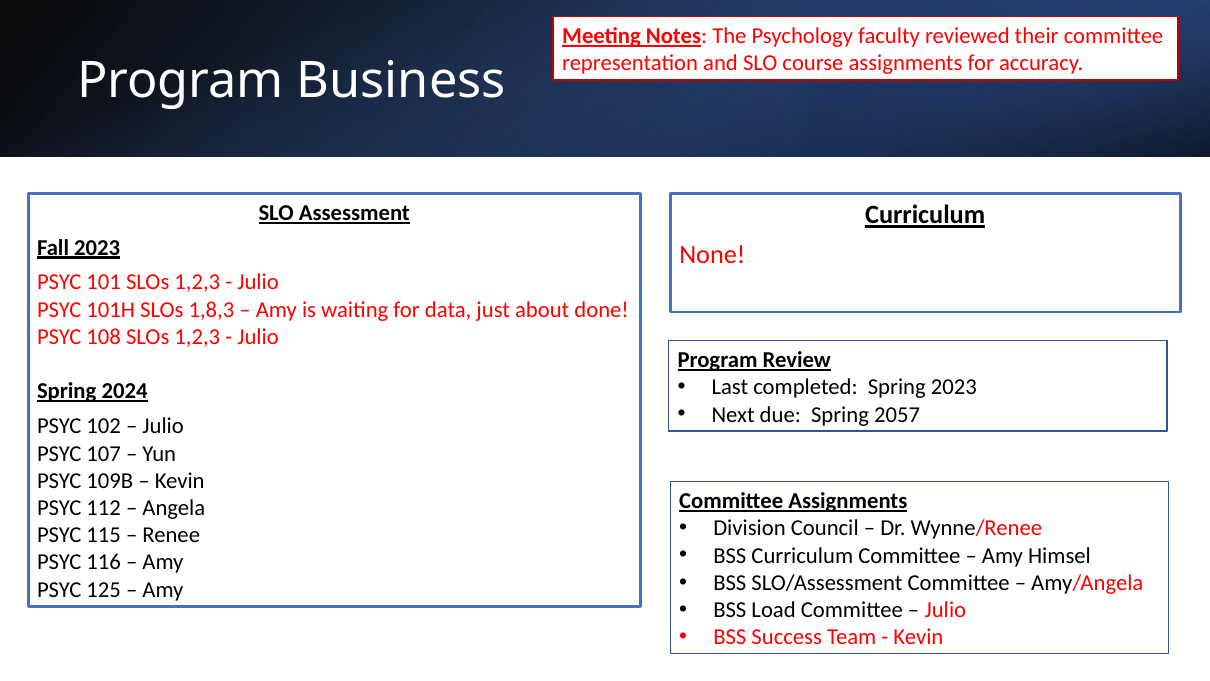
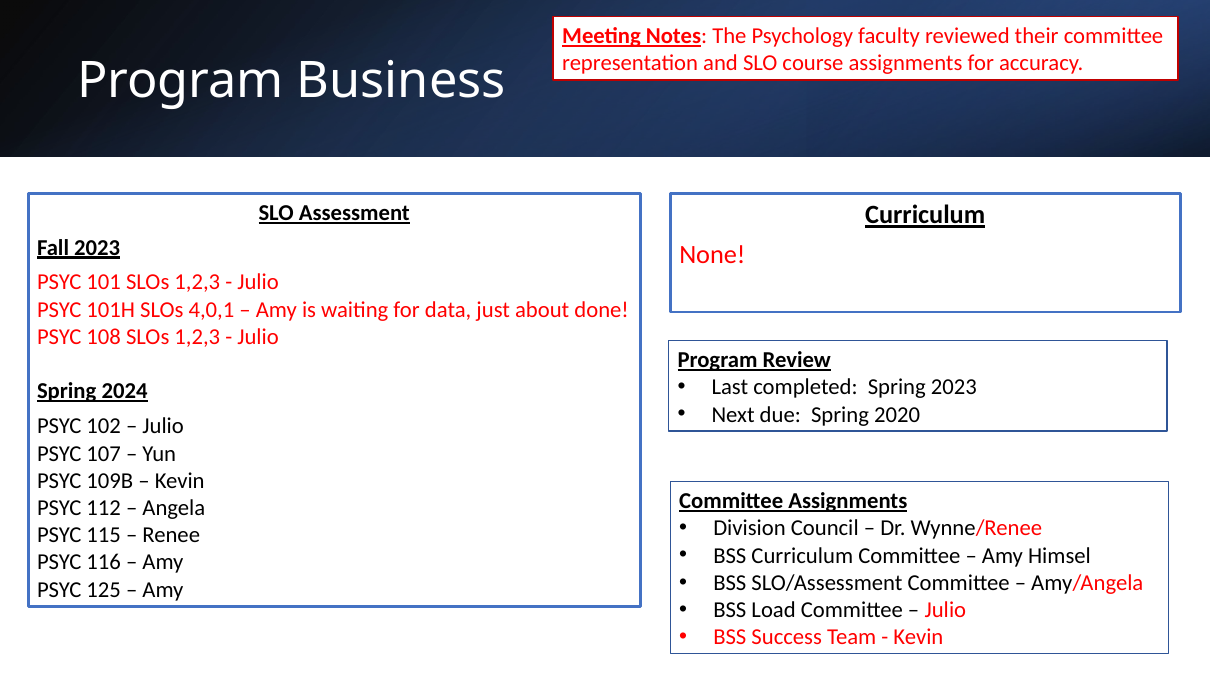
1,8,3: 1,8,3 -> 4,0,1
2057: 2057 -> 2020
